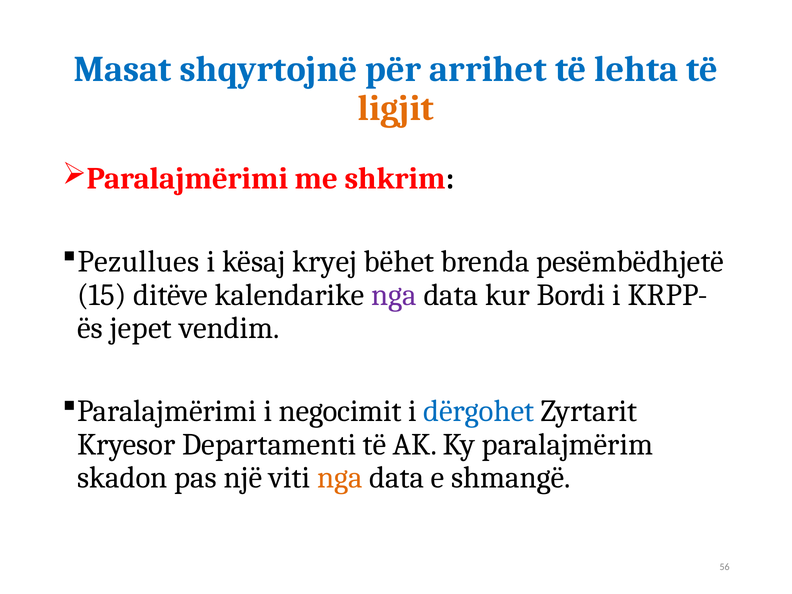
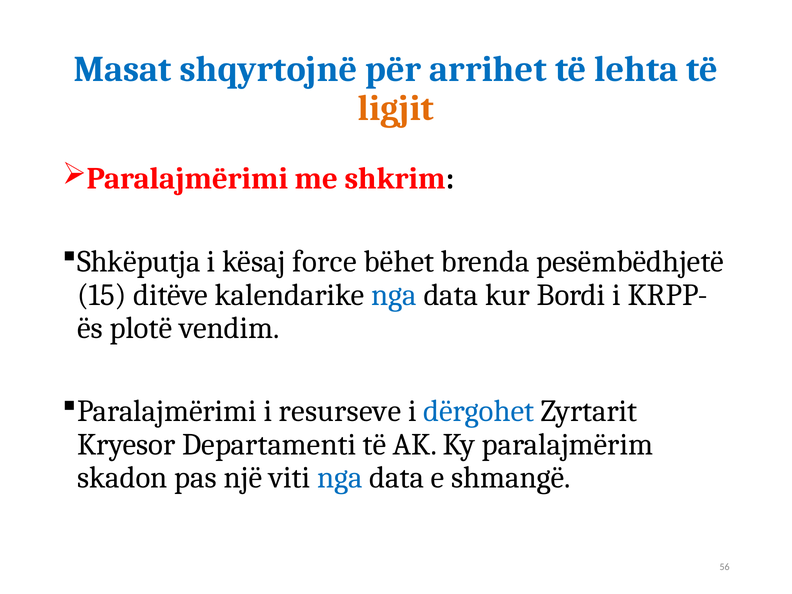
Pezullues: Pezullues -> Shkëputja
kryej: kryej -> force
nga at (394, 295) colour: purple -> blue
jepet: jepet -> plotë
negocimit: negocimit -> resurseve
nga at (340, 478) colour: orange -> blue
